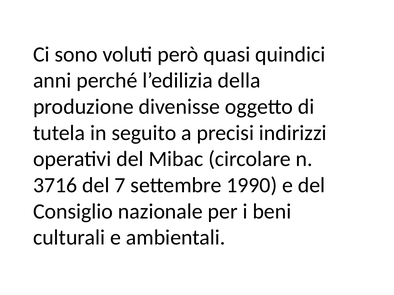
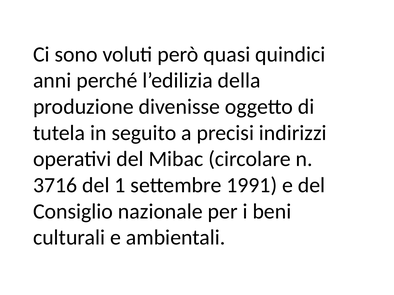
7: 7 -> 1
1990: 1990 -> 1991
